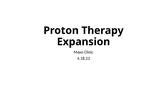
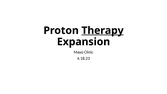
Therapy underline: none -> present
